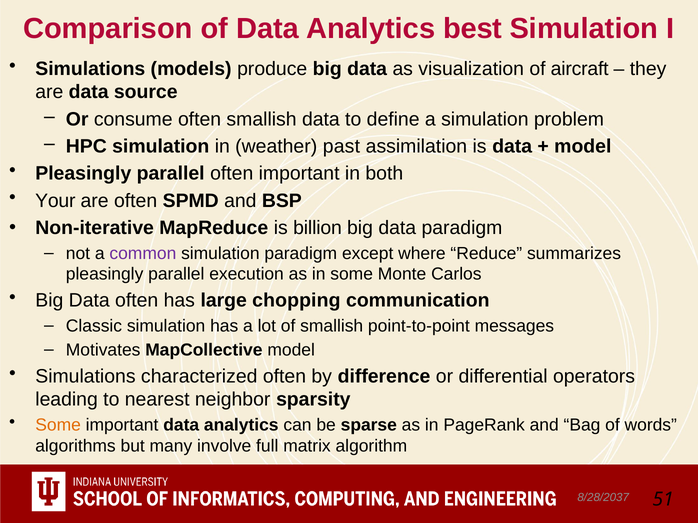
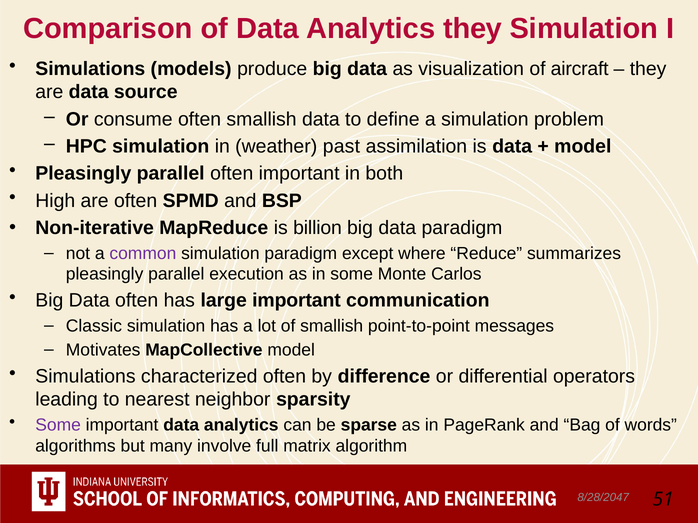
Analytics best: best -> they
Your: Your -> High
large chopping: chopping -> important
Some at (58, 425) colour: orange -> purple
8/28/2037: 8/28/2037 -> 8/28/2047
